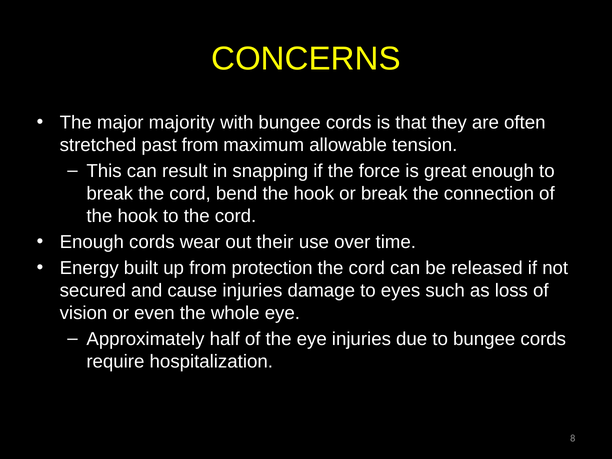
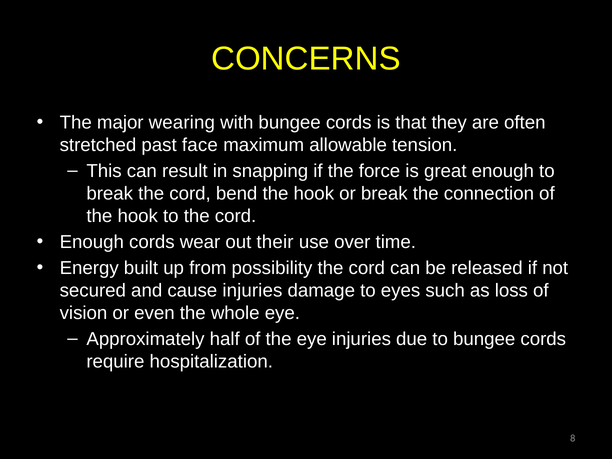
majority: majority -> wearing
past from: from -> face
protection: protection -> possibility
